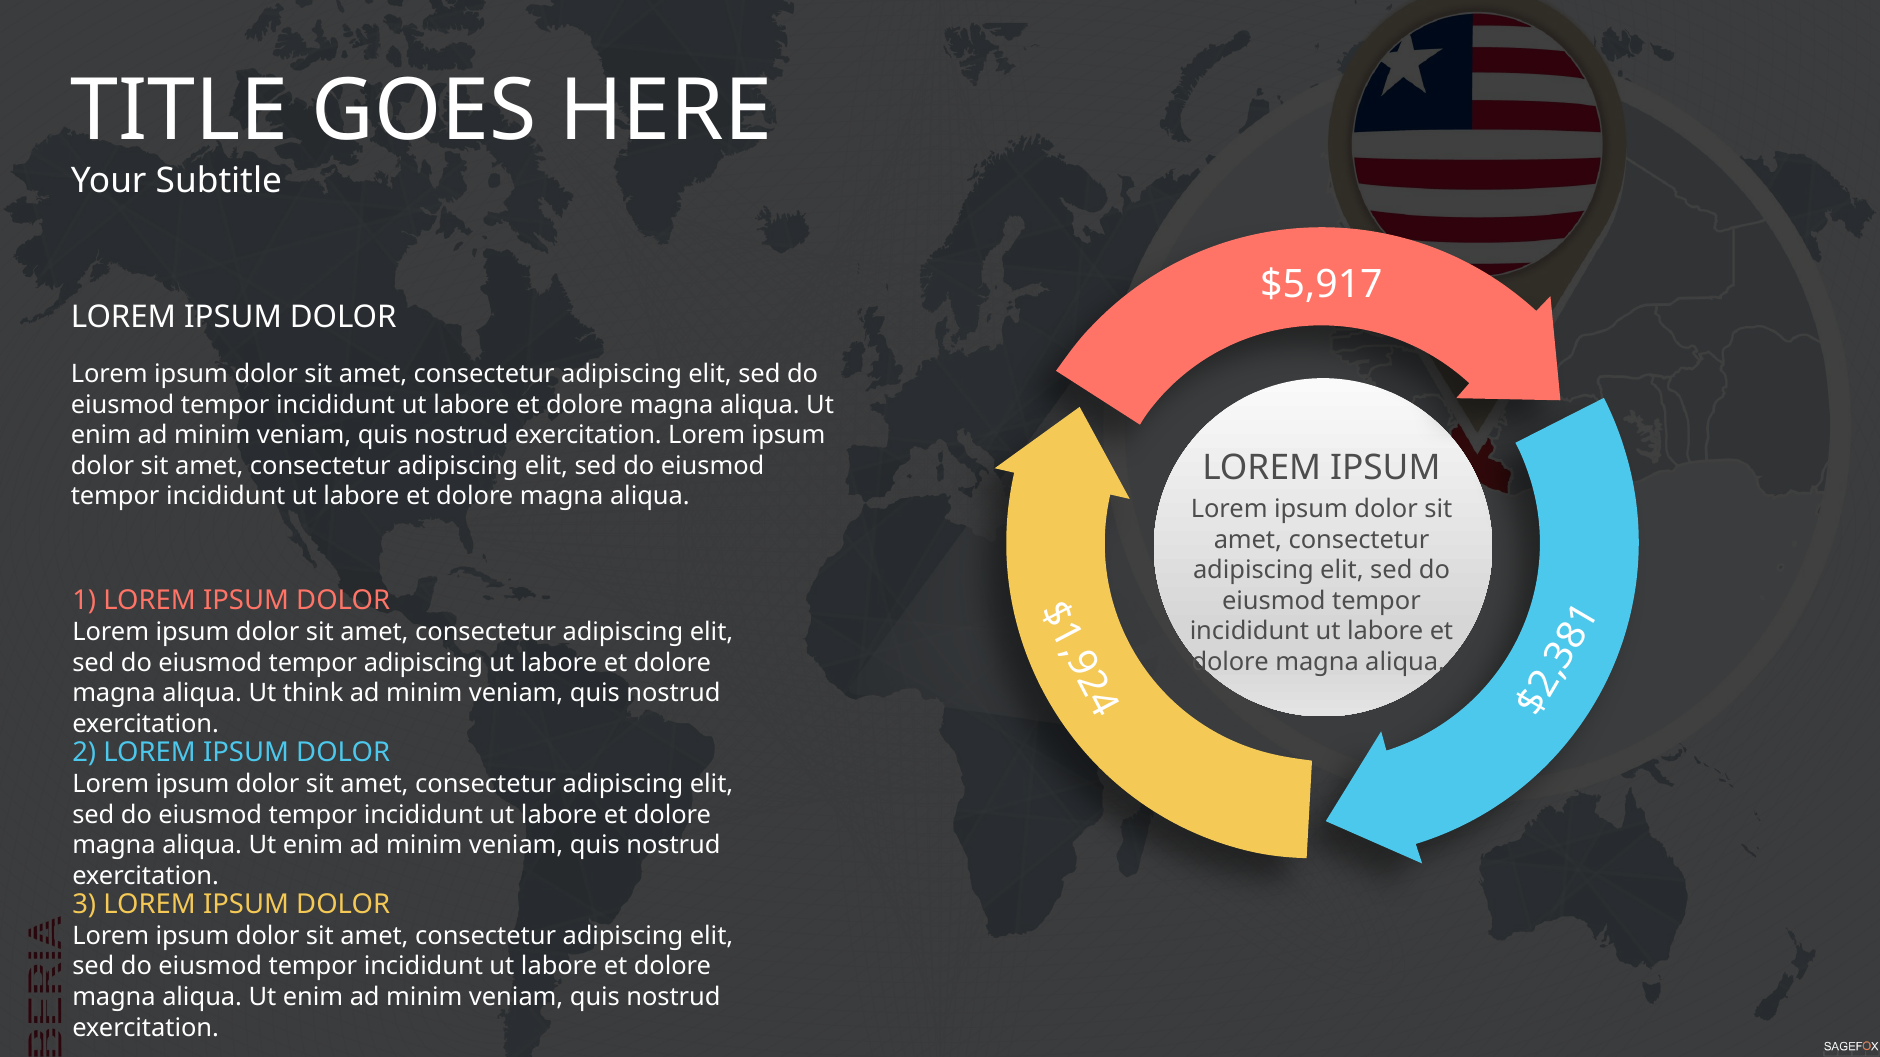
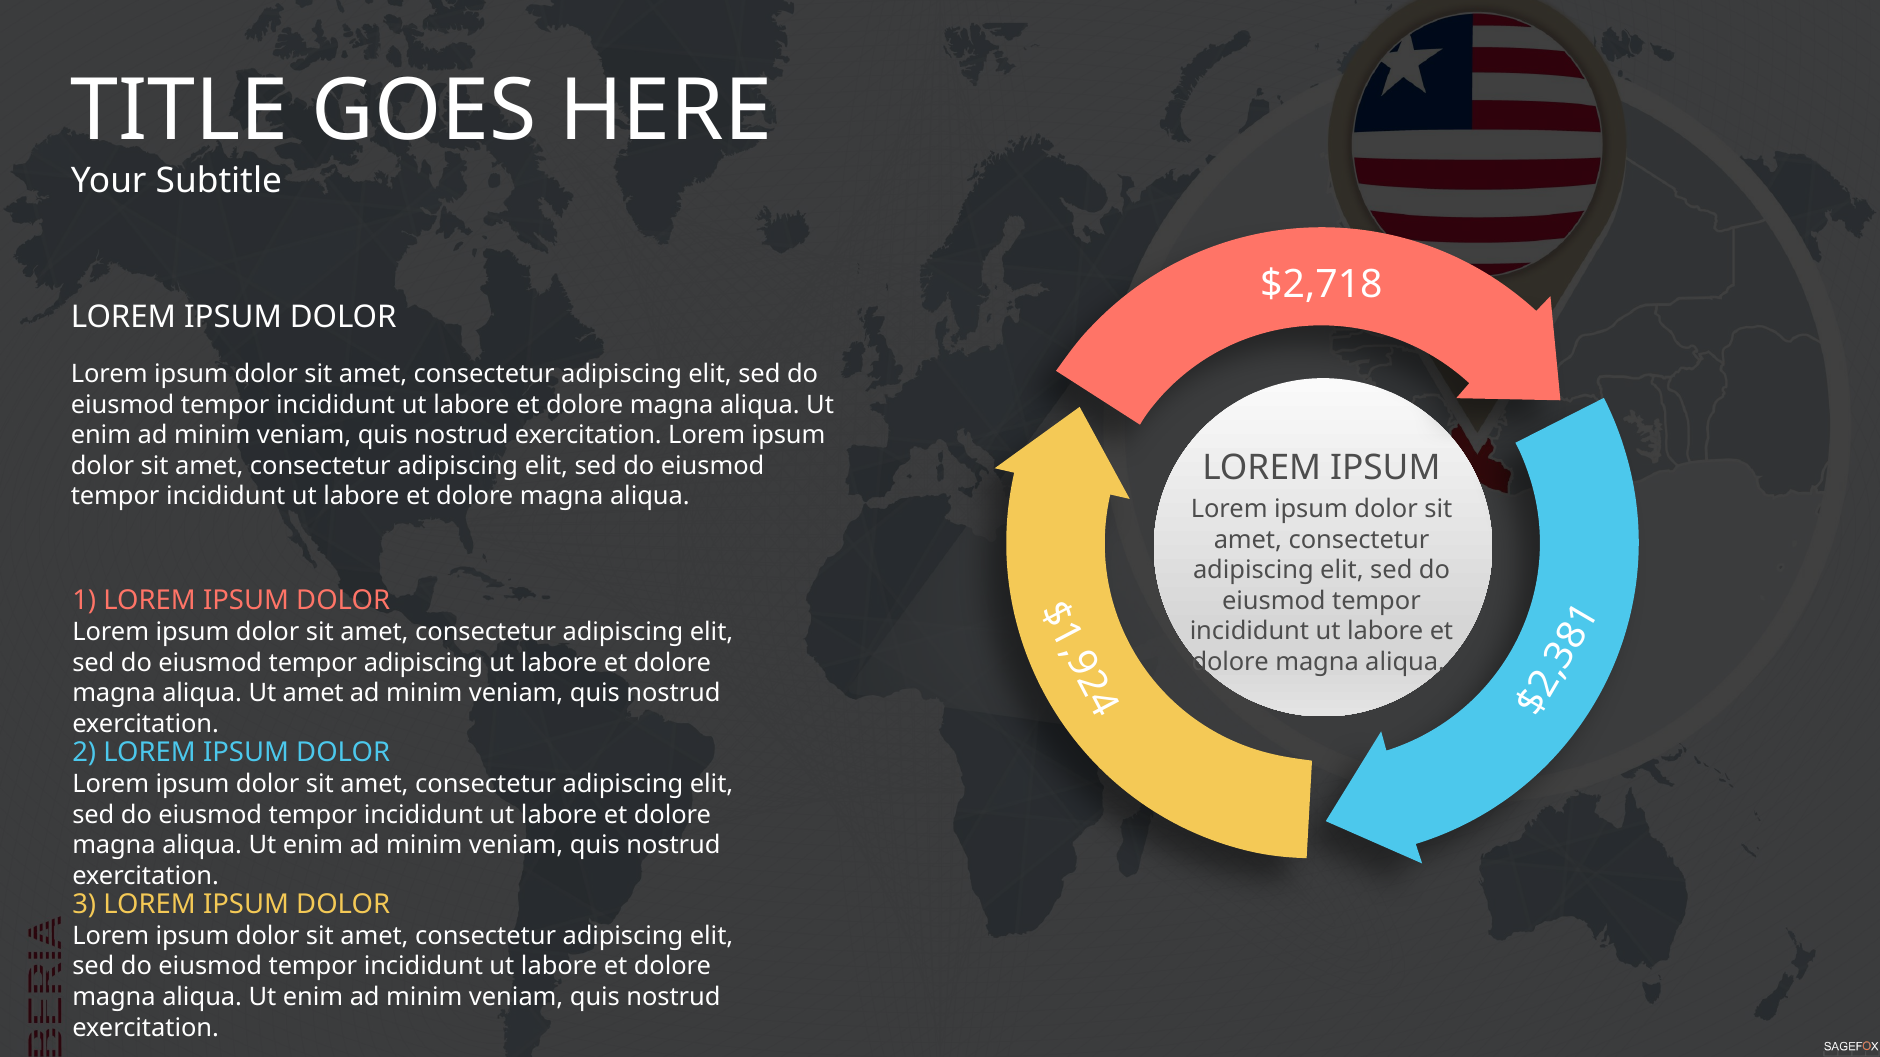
$5,917: $5,917 -> $2,718
Ut think: think -> amet
